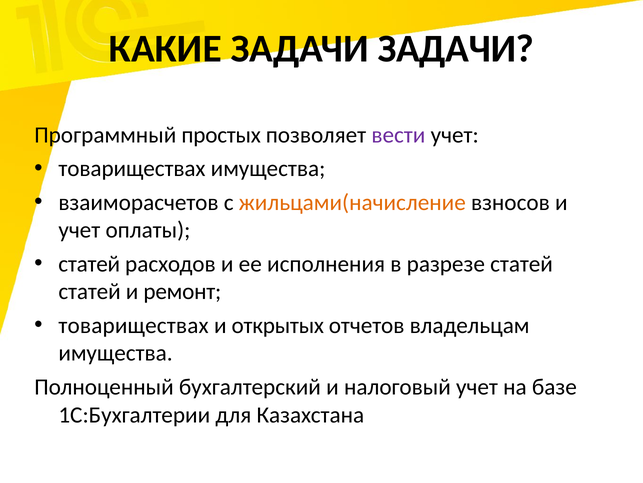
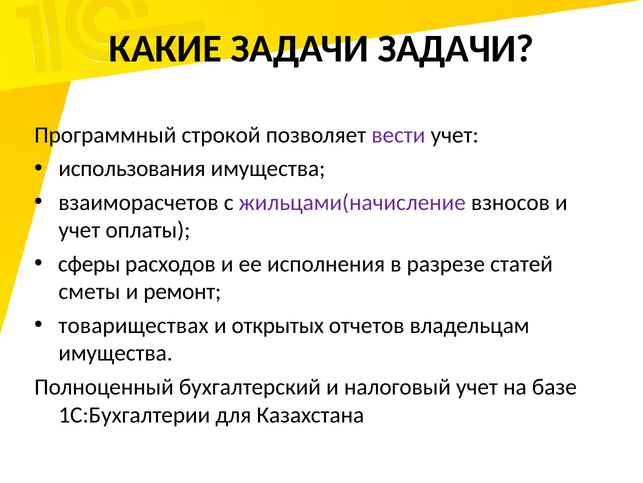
простых: простых -> строкой
товариществах at (132, 169): товариществах -> использования
жильцами(начисление colour: orange -> purple
статей at (89, 264): статей -> сферы
статей at (90, 291): статей -> сметы
